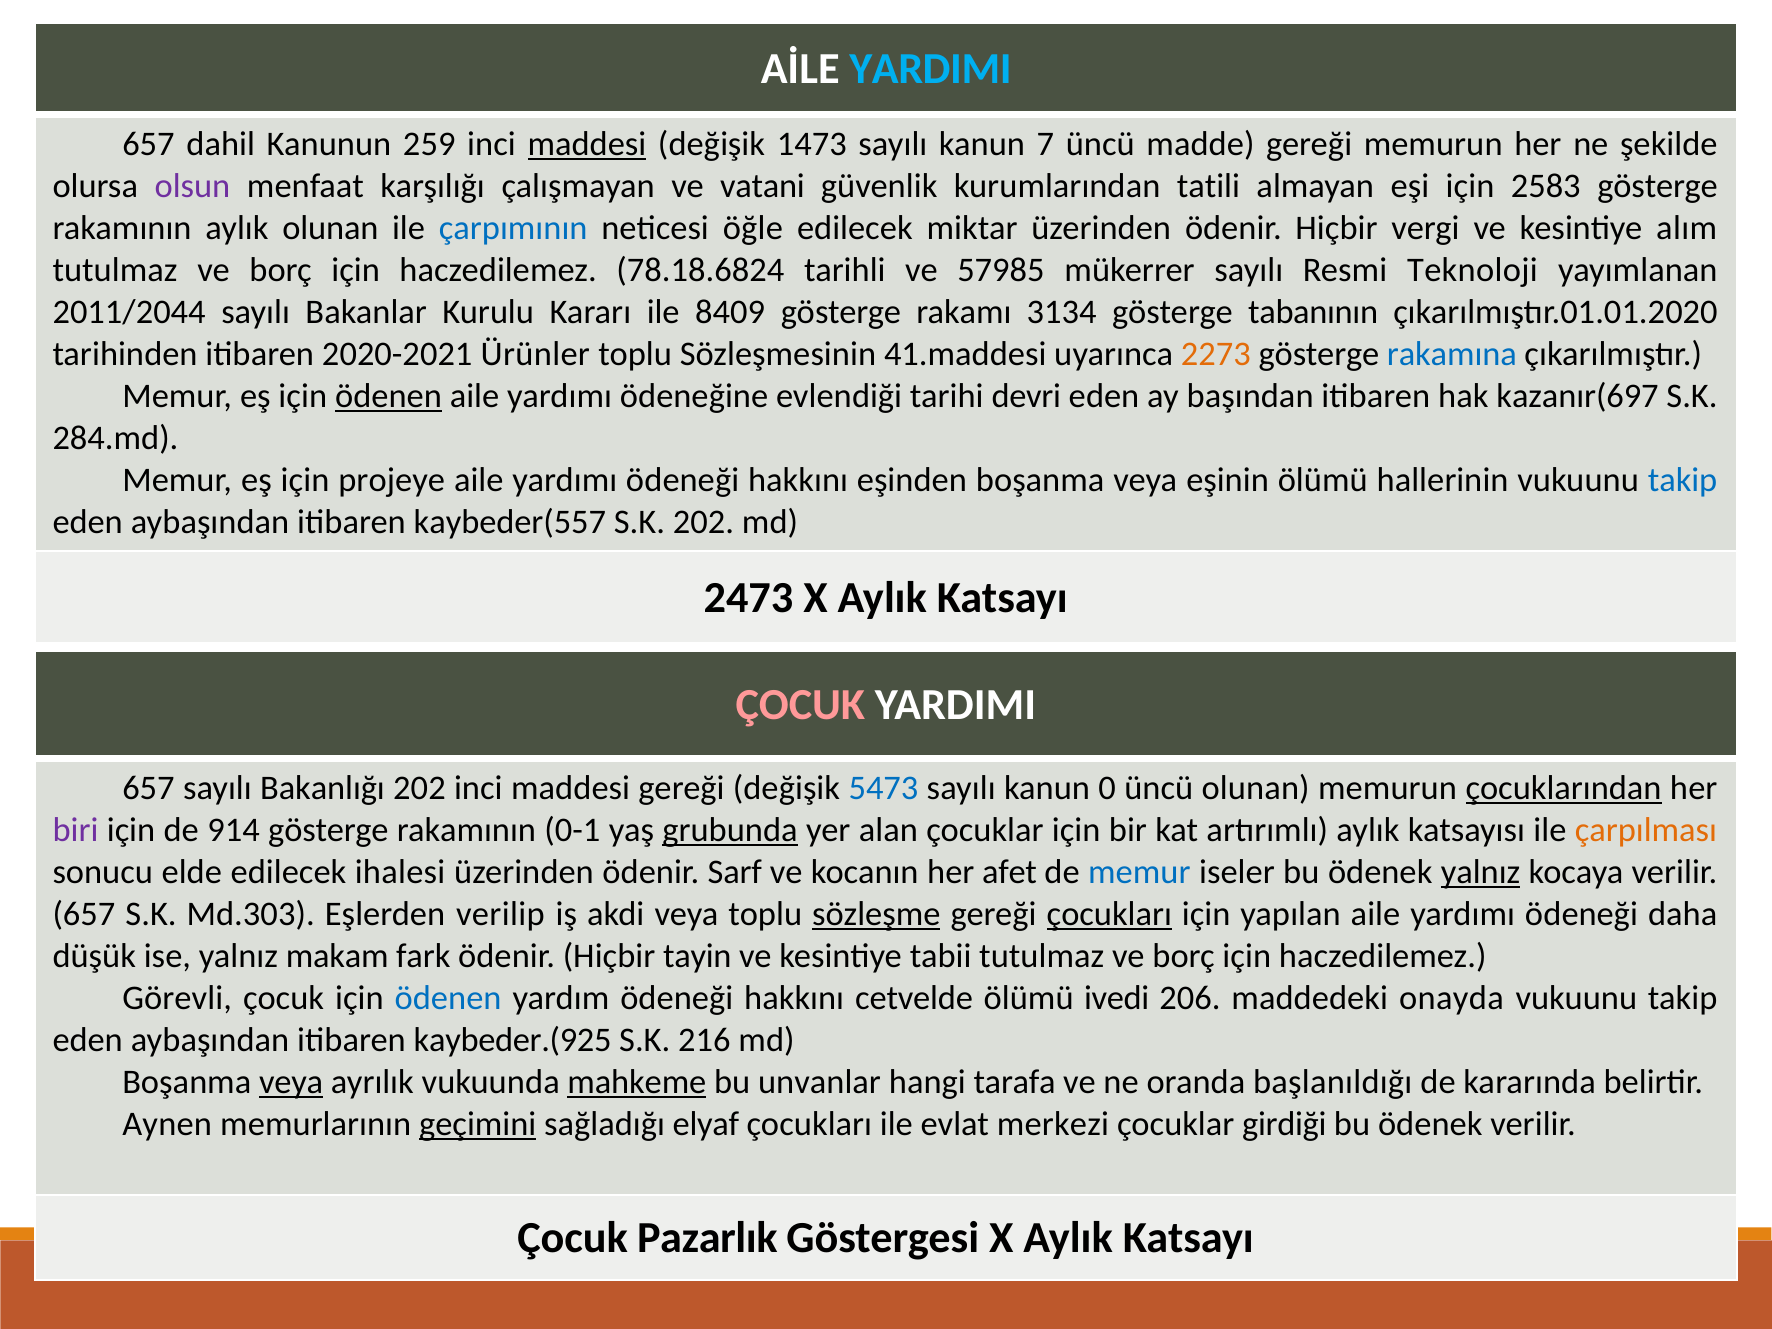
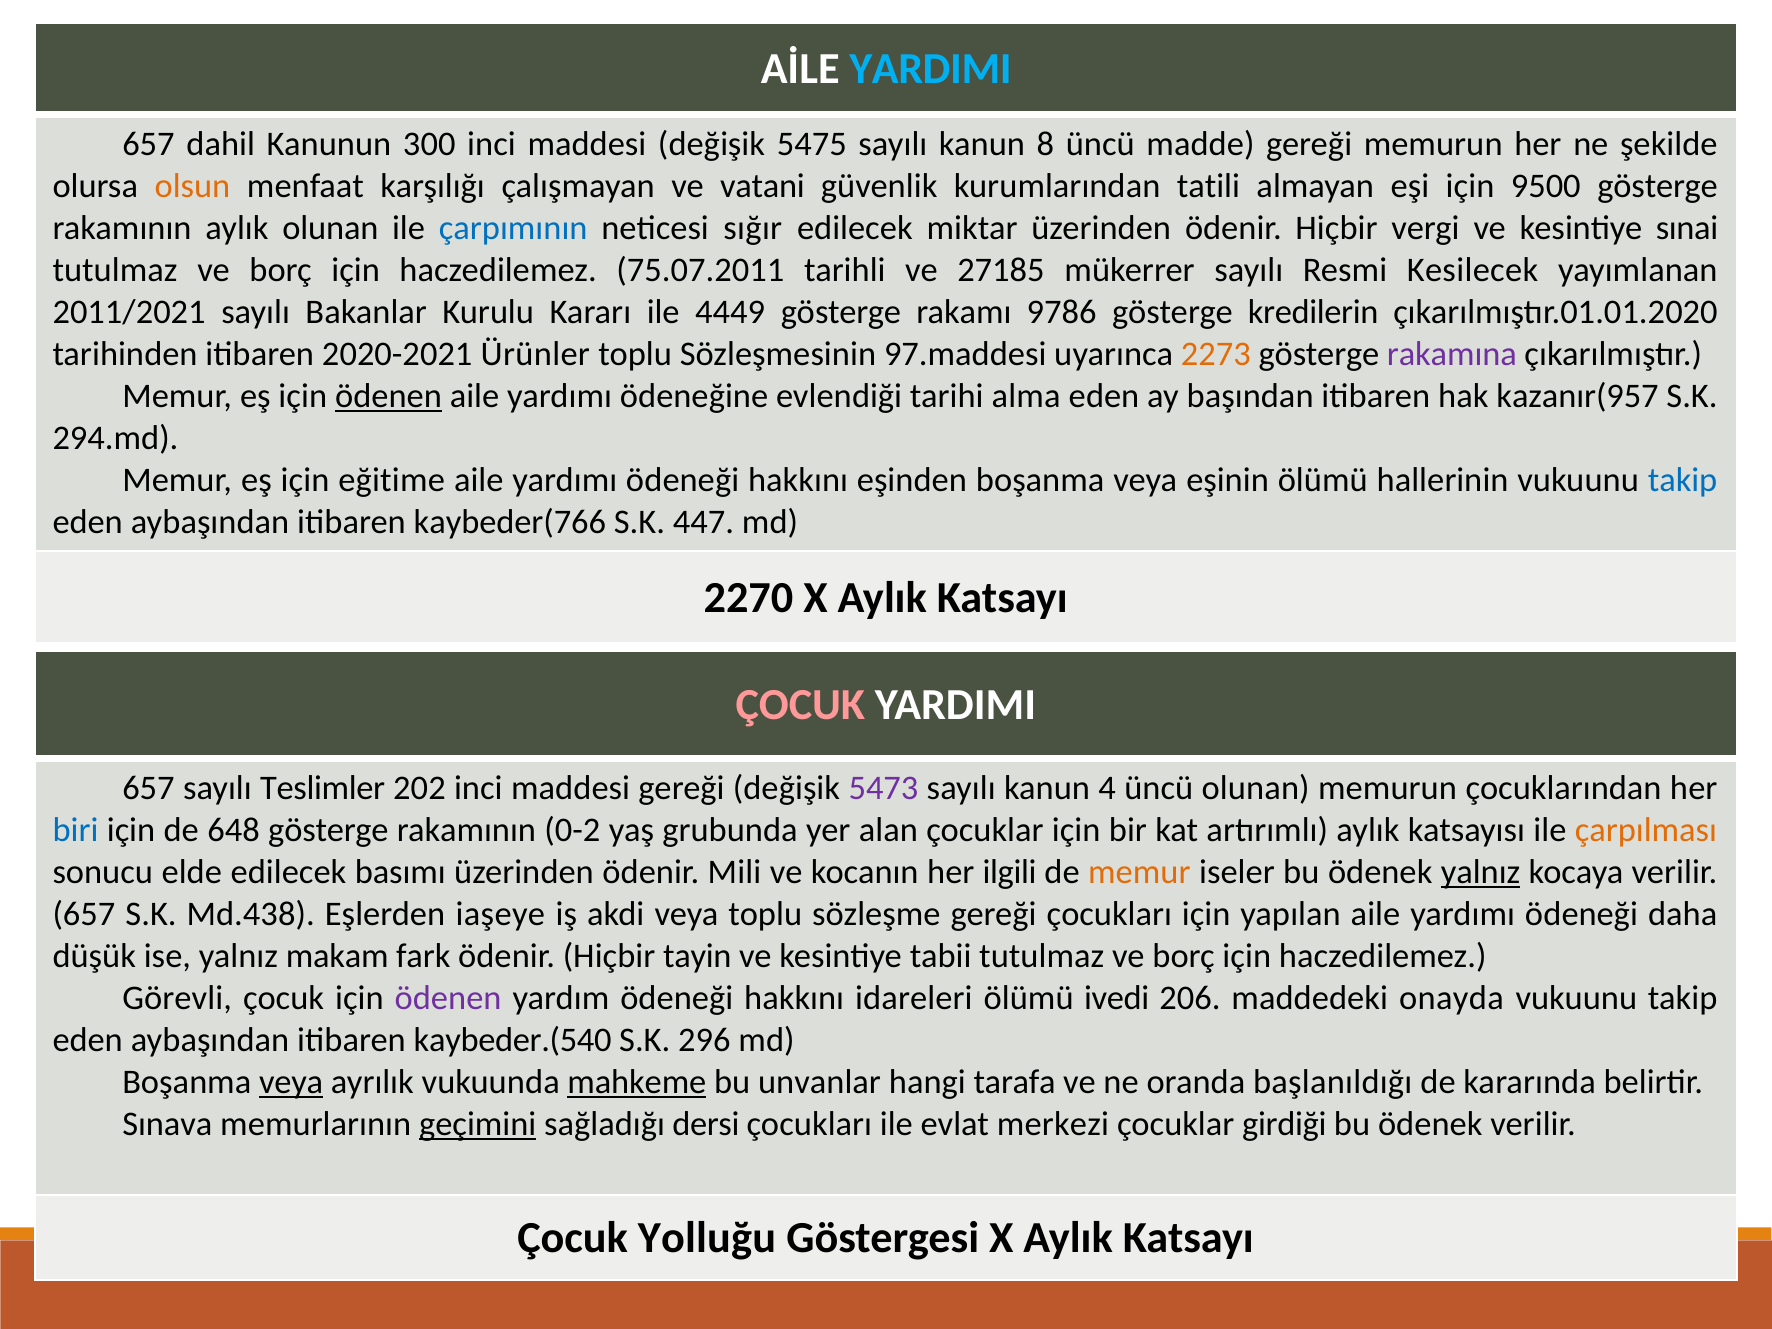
259: 259 -> 300
maddesi at (587, 145) underline: present -> none
1473: 1473 -> 5475
7: 7 -> 8
olsun colour: purple -> orange
2583: 2583 -> 9500
öğle: öğle -> sığır
alım: alım -> sınai
78.18.6824: 78.18.6824 -> 75.07.2011
57985: 57985 -> 27185
Teknoloji: Teknoloji -> Kesilecek
2011/2044: 2011/2044 -> 2011/2021
8409: 8409 -> 4449
3134: 3134 -> 9786
tabanının: tabanının -> kredilerin
41.maddesi: 41.maddesi -> 97.maddesi
rakamına colour: blue -> purple
devri: devri -> alma
kazanır(697: kazanır(697 -> kazanır(957
284.md: 284.md -> 294.md
projeye: projeye -> eğitime
kaybeder(557: kaybeder(557 -> kaybeder(766
S.K 202: 202 -> 447
2473: 2473 -> 2270
Bakanlığı: Bakanlığı -> Teslimler
5473 colour: blue -> purple
0: 0 -> 4
çocuklarından underline: present -> none
biri colour: purple -> blue
914: 914 -> 648
0-1: 0-1 -> 0-2
grubunda underline: present -> none
ihalesi: ihalesi -> basımı
Sarf: Sarf -> Mili
afet: afet -> ilgili
memur at (1139, 872) colour: blue -> orange
Md.303: Md.303 -> Md.438
verilip: verilip -> iaşeye
sözleşme underline: present -> none
çocukları at (1109, 914) underline: present -> none
ödenen at (448, 998) colour: blue -> purple
cetvelde: cetvelde -> idareleri
kaybeder.(925: kaybeder.(925 -> kaybeder.(540
216: 216 -> 296
Aynen: Aynen -> Sınava
elyaf: elyaf -> dersi
Pazarlık: Pazarlık -> Yolluğu
